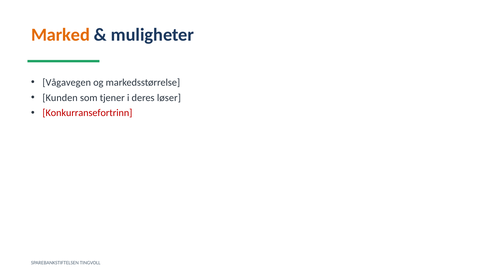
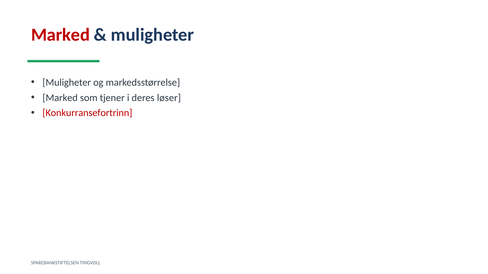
Marked at (60, 35) colour: orange -> red
Vågavegen at (67, 83): Vågavegen -> Muligheter
Kunden at (60, 98): Kunden -> Marked
